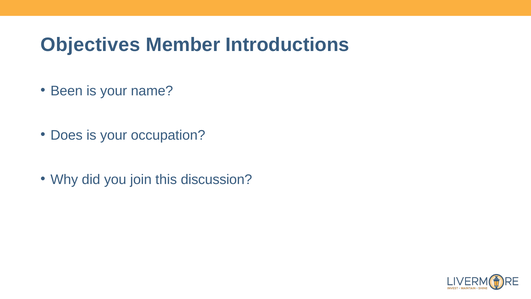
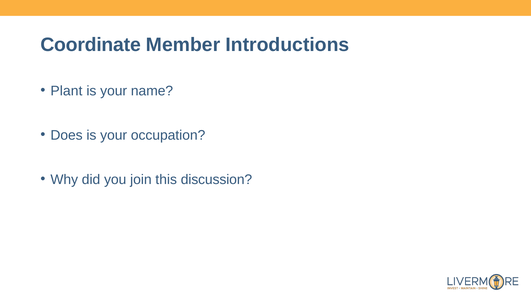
Objectives: Objectives -> Coordinate
Been: Been -> Plant
